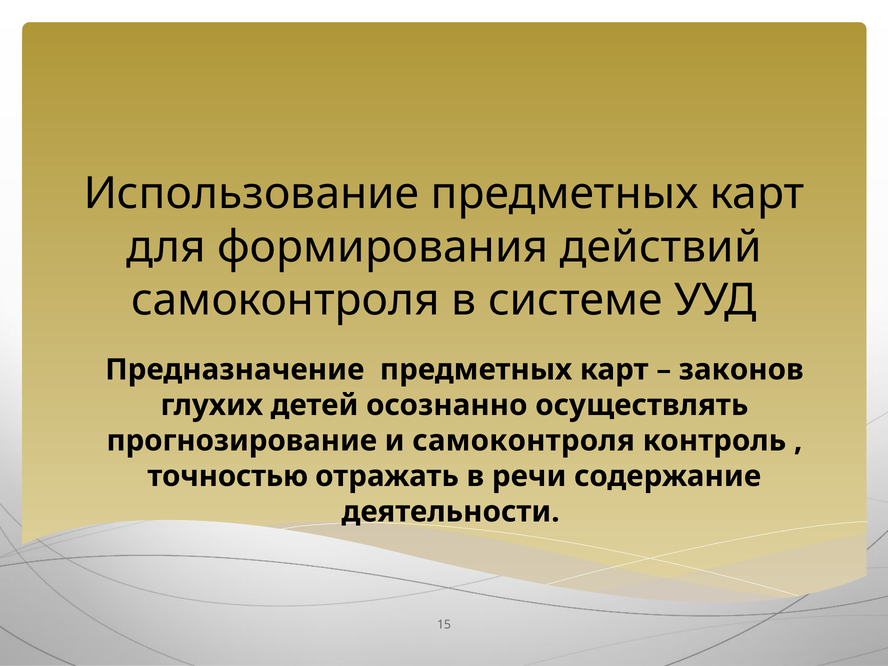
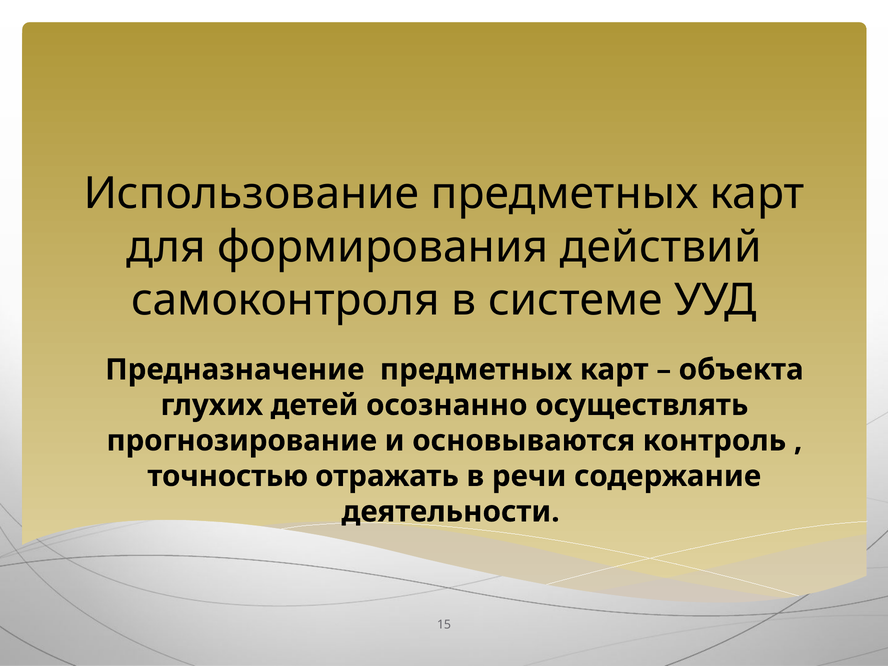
законов: законов -> объекта
и самоконтроля: самоконтроля -> основываются
